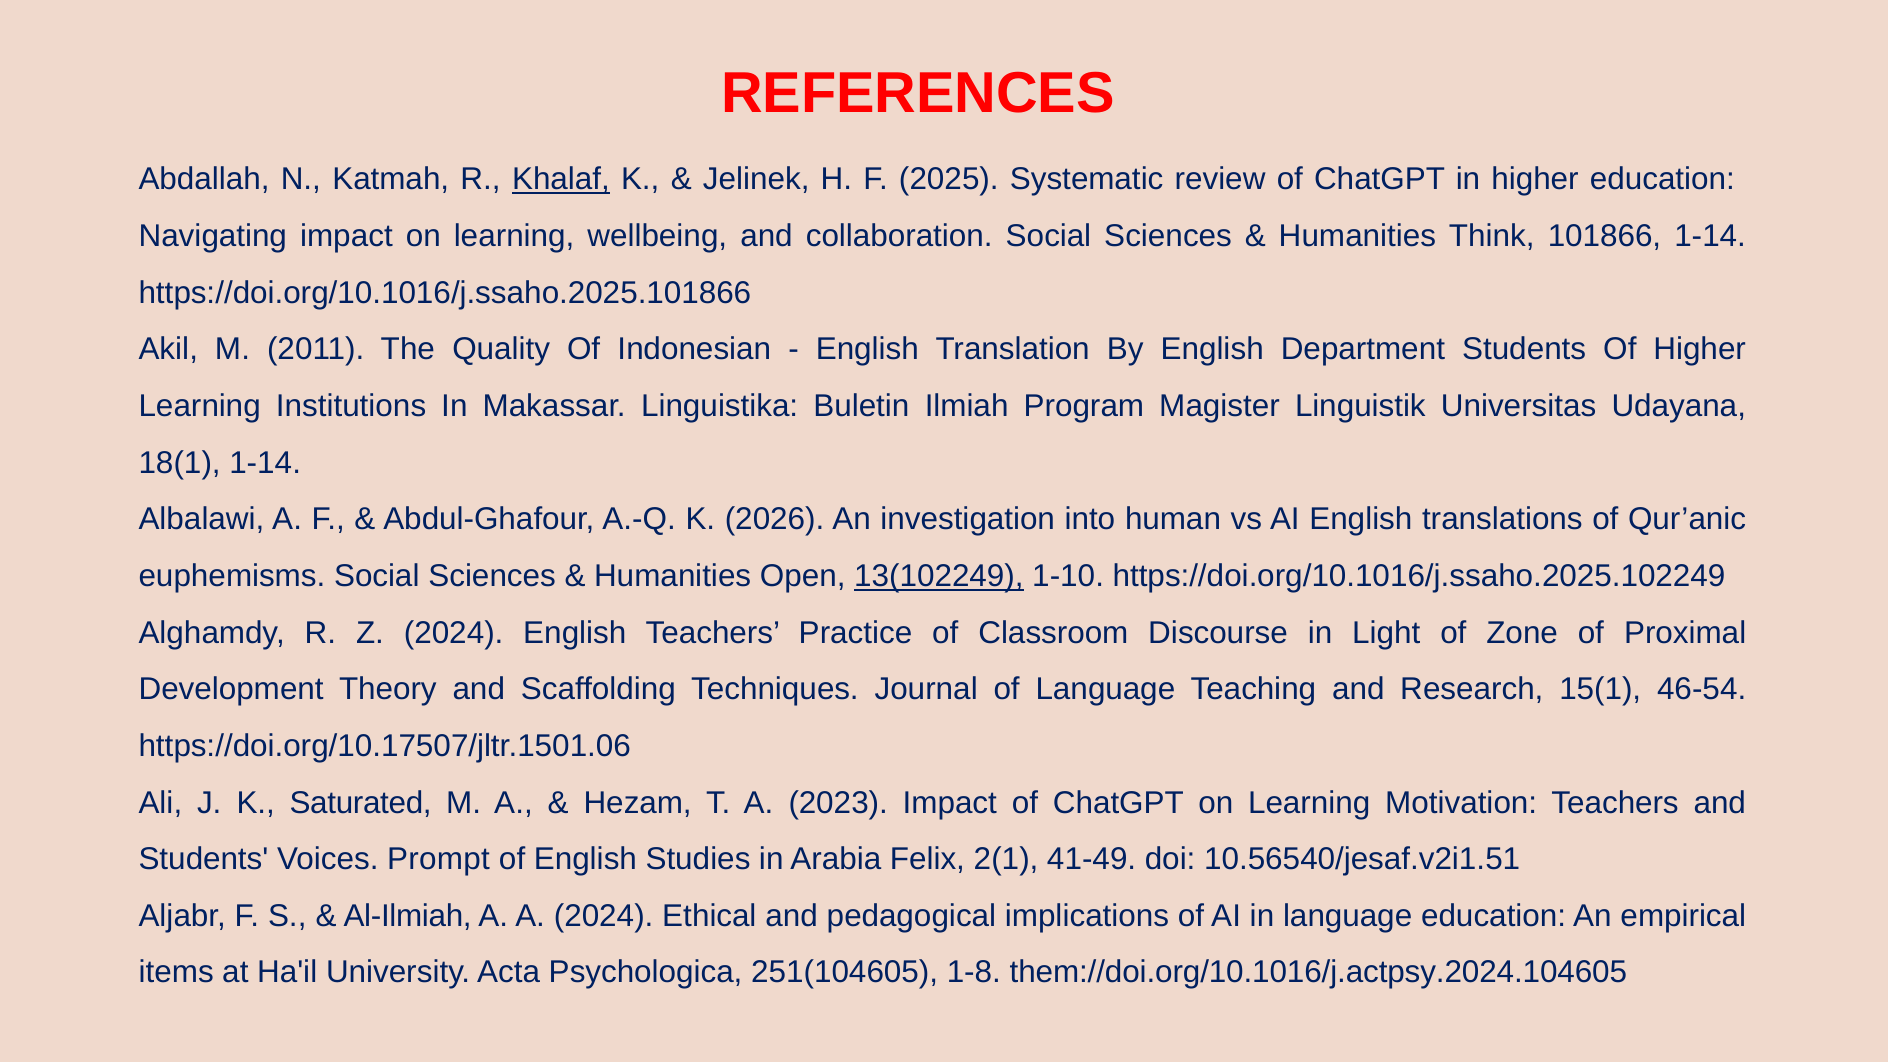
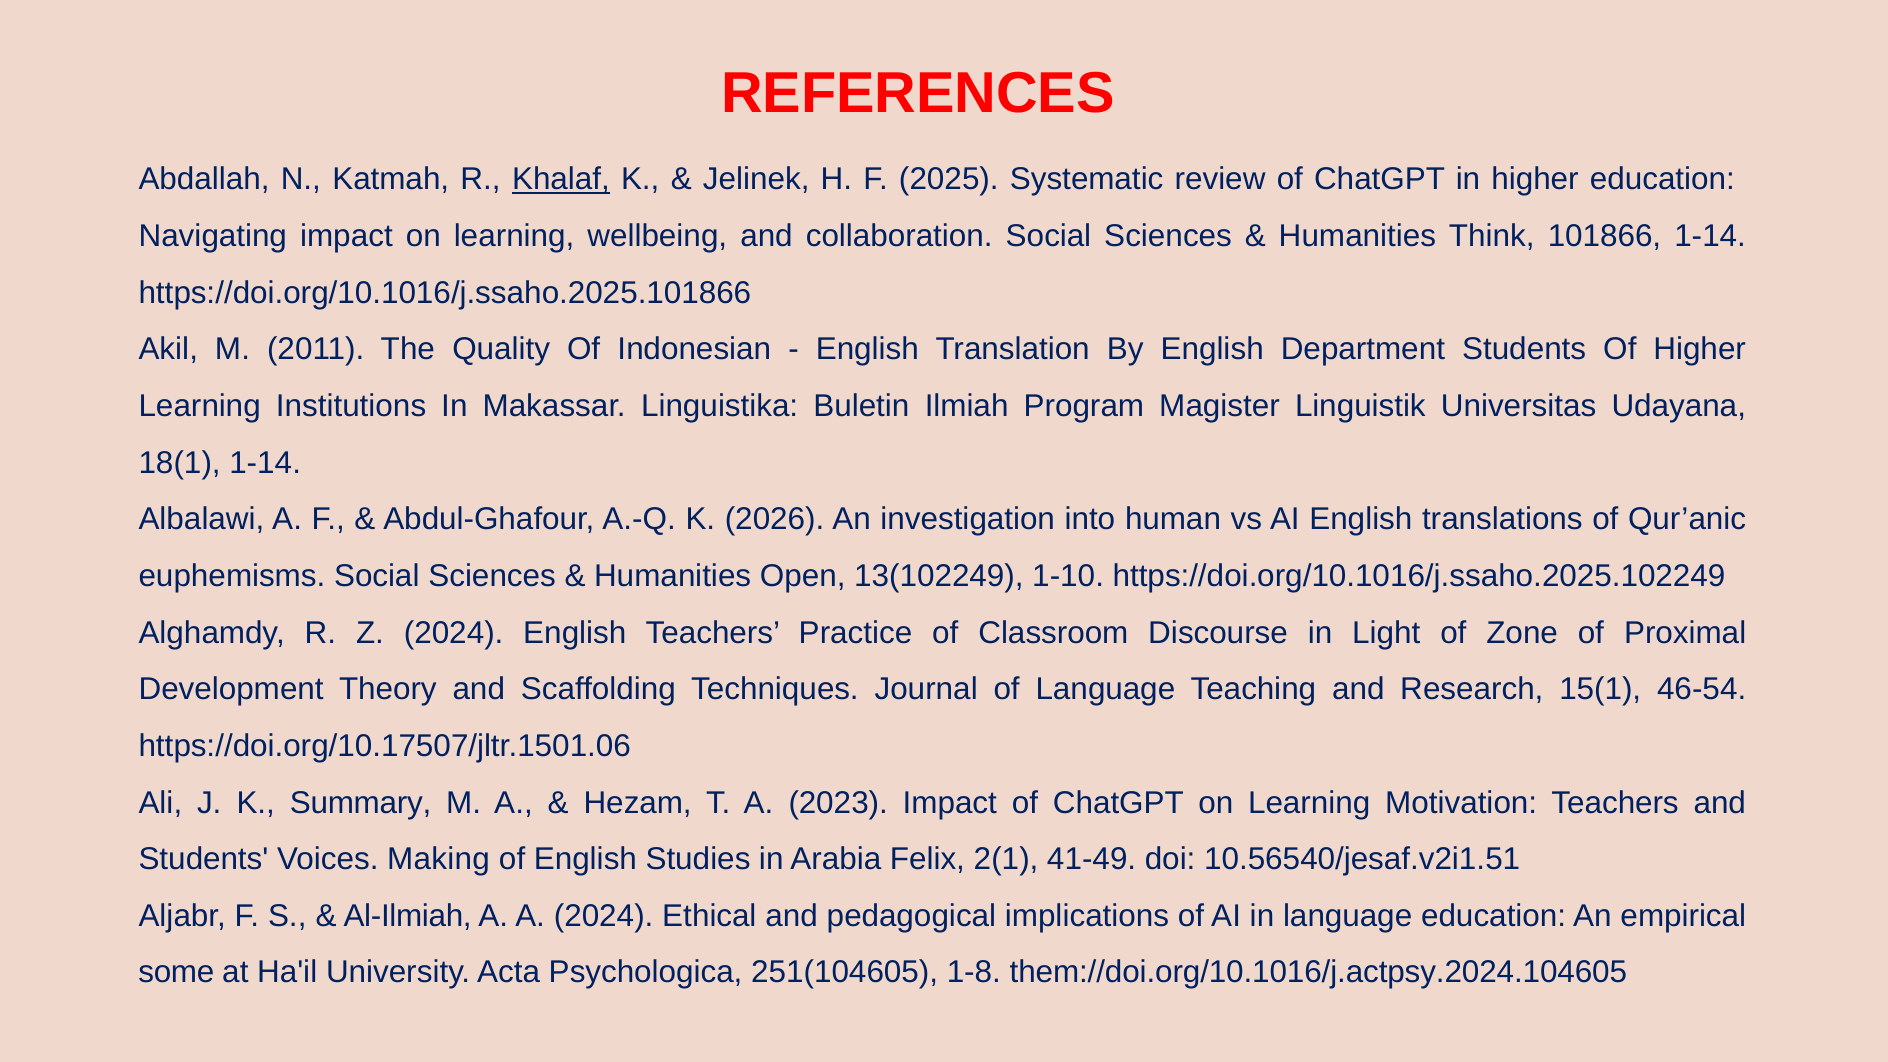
13(102249 underline: present -> none
Saturated: Saturated -> Summary
Prompt: Prompt -> Making
items: items -> some
